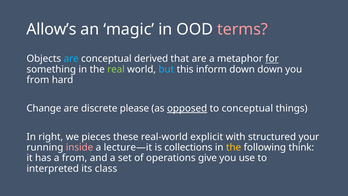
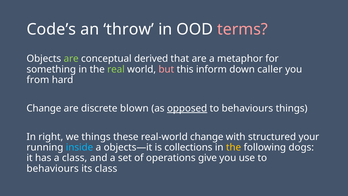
Allow’s: Allow’s -> Code’s
magic: magic -> throw
are at (71, 59) colour: light blue -> light green
for underline: present -> none
but colour: light blue -> pink
down down: down -> caller
please: please -> blown
conceptual at (247, 108): conceptual -> behaviours
we pieces: pieces -> things
real-world explicit: explicit -> change
inside colour: pink -> light blue
lecture—it: lecture—it -> objects—it
think: think -> dogs
a from: from -> class
interpreted at (53, 168): interpreted -> behaviours
